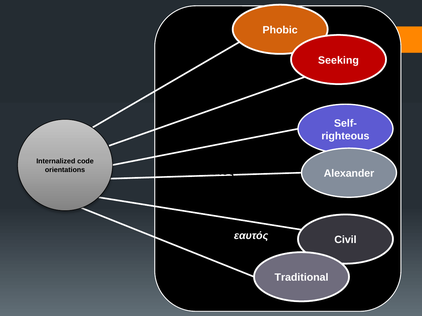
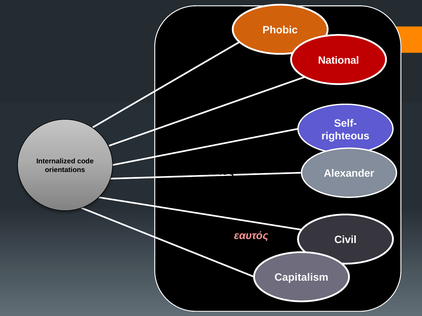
Seeking: Seeking -> National
εαυτός at (251, 236) colour: white -> pink
Traditional: Traditional -> Capitalism
